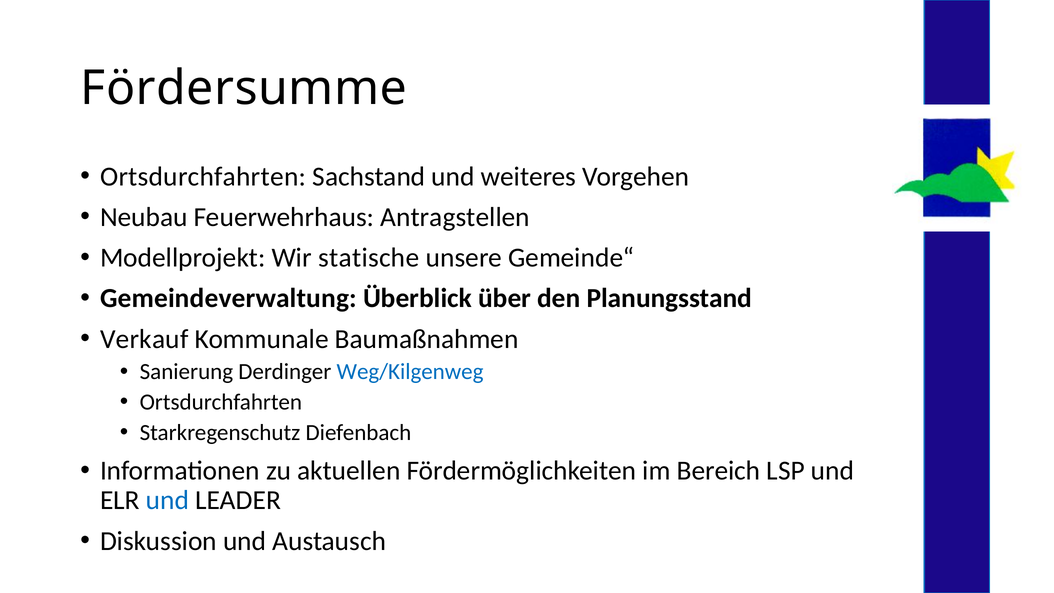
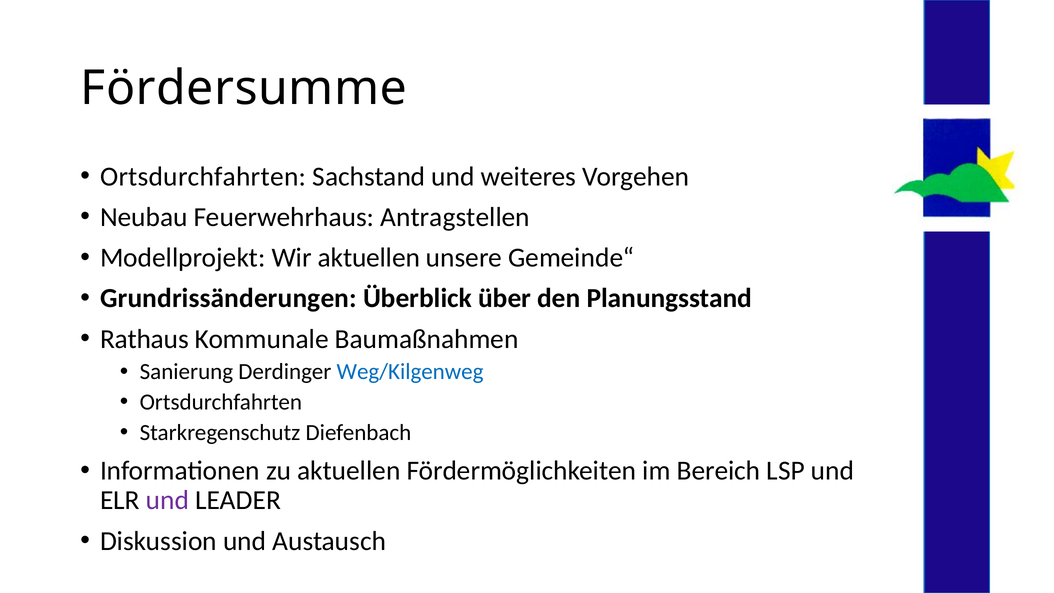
Wir statische: statische -> aktuellen
Gemeindeverwaltung: Gemeindeverwaltung -> Grundrissänderungen
Verkauf: Verkauf -> Rathaus
und at (168, 500) colour: blue -> purple
